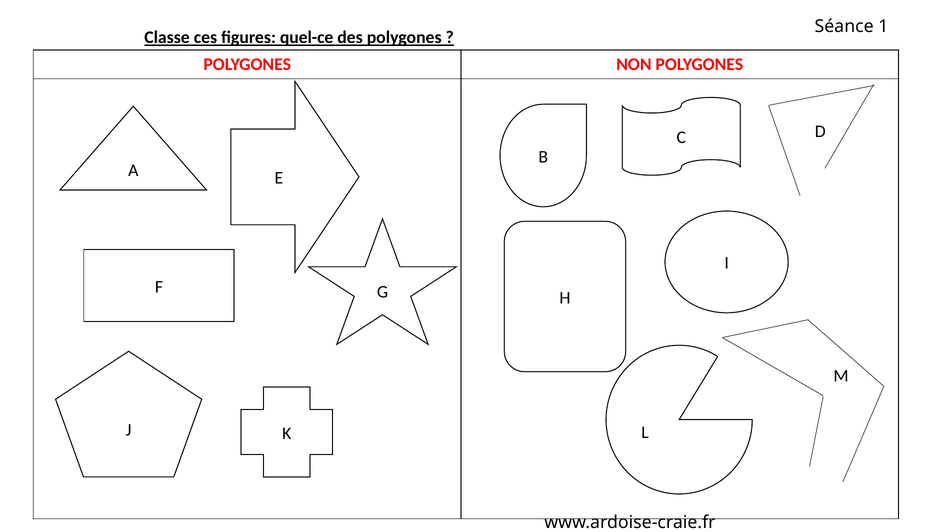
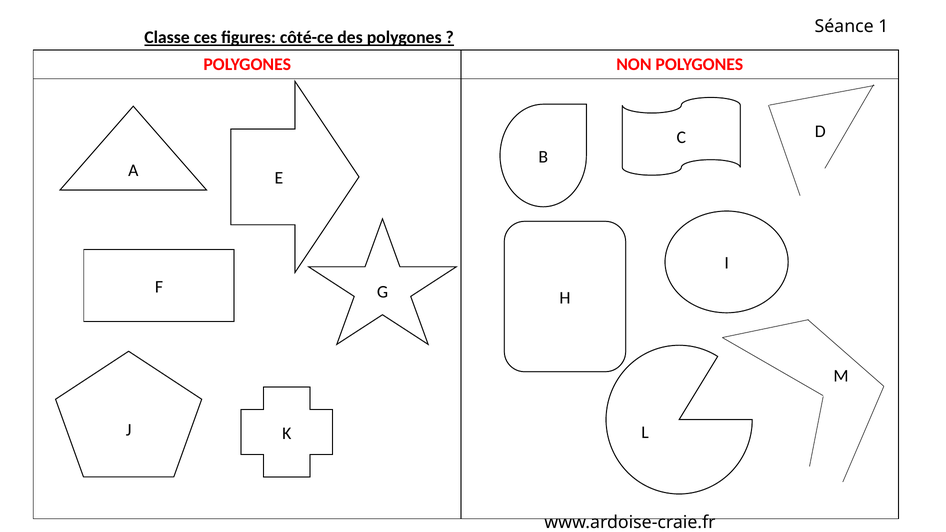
quel-ce: quel-ce -> côté-ce
